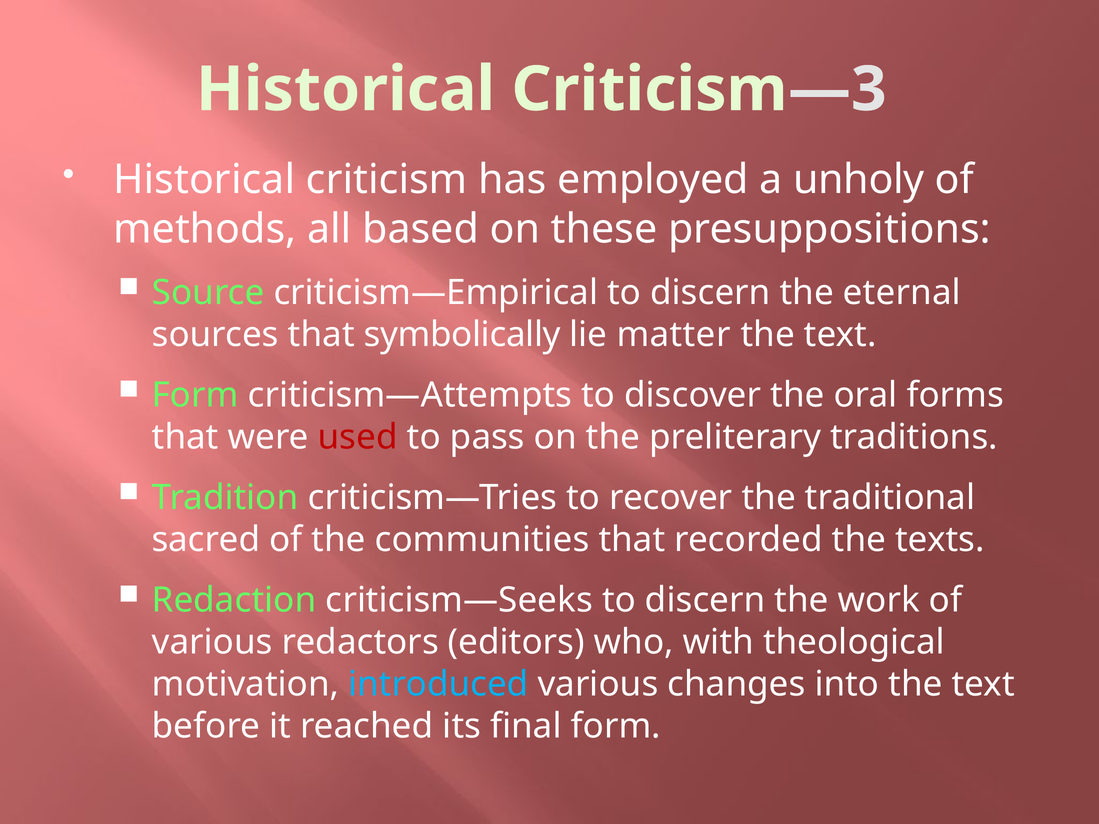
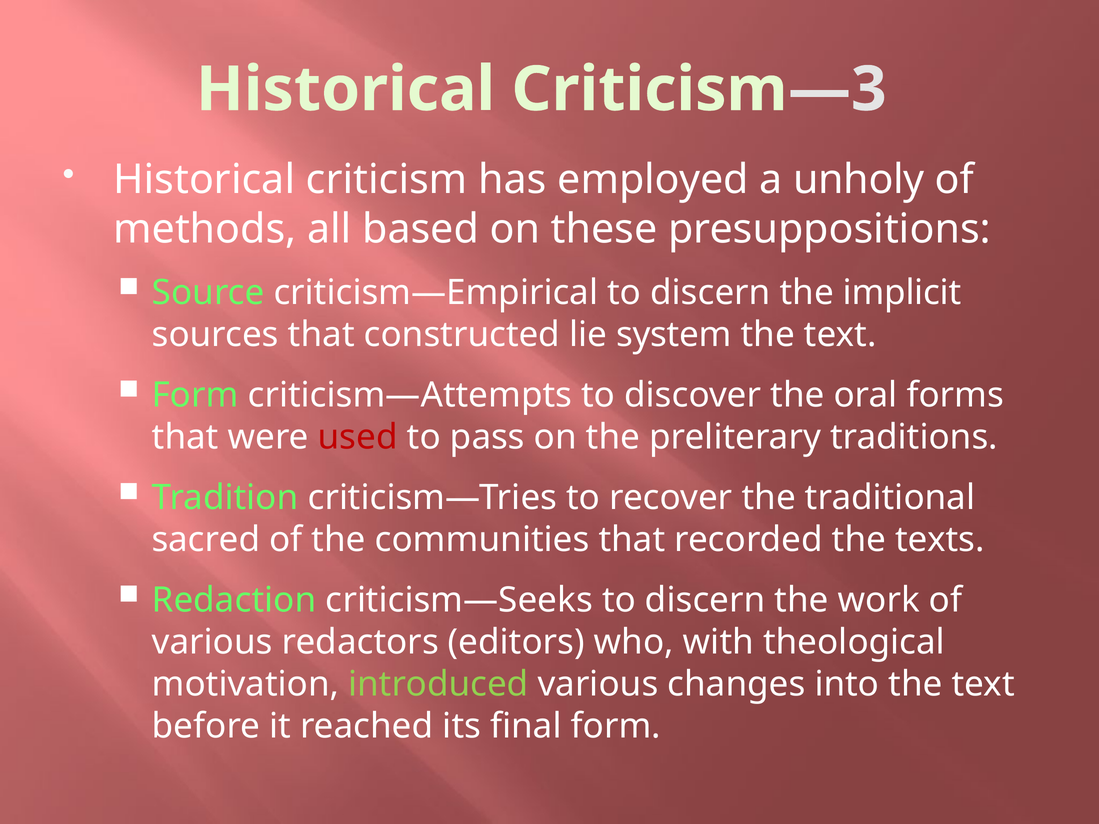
eternal: eternal -> implicit
symbolically: symbolically -> constructed
matter: matter -> system
introduced colour: light blue -> light green
